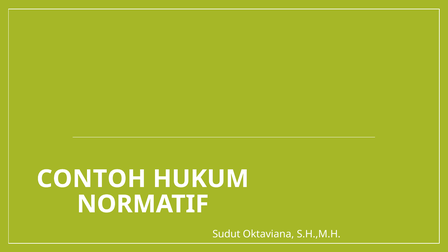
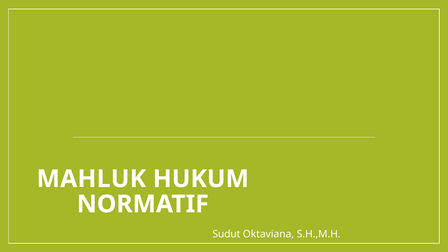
CONTOH: CONTOH -> MAHLUK
